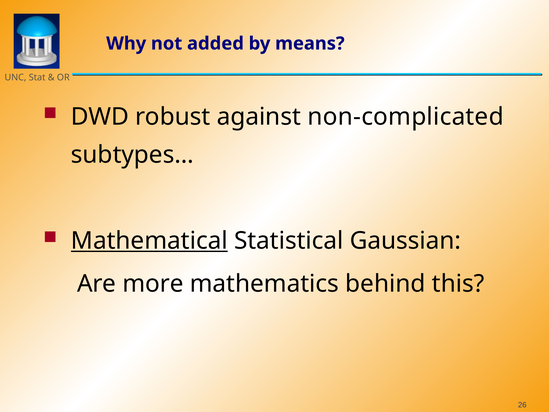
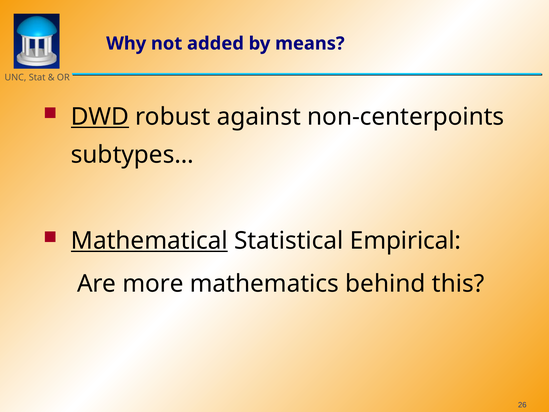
DWD underline: none -> present
non-complicated: non-complicated -> non-centerpoints
Gaussian: Gaussian -> Empirical
